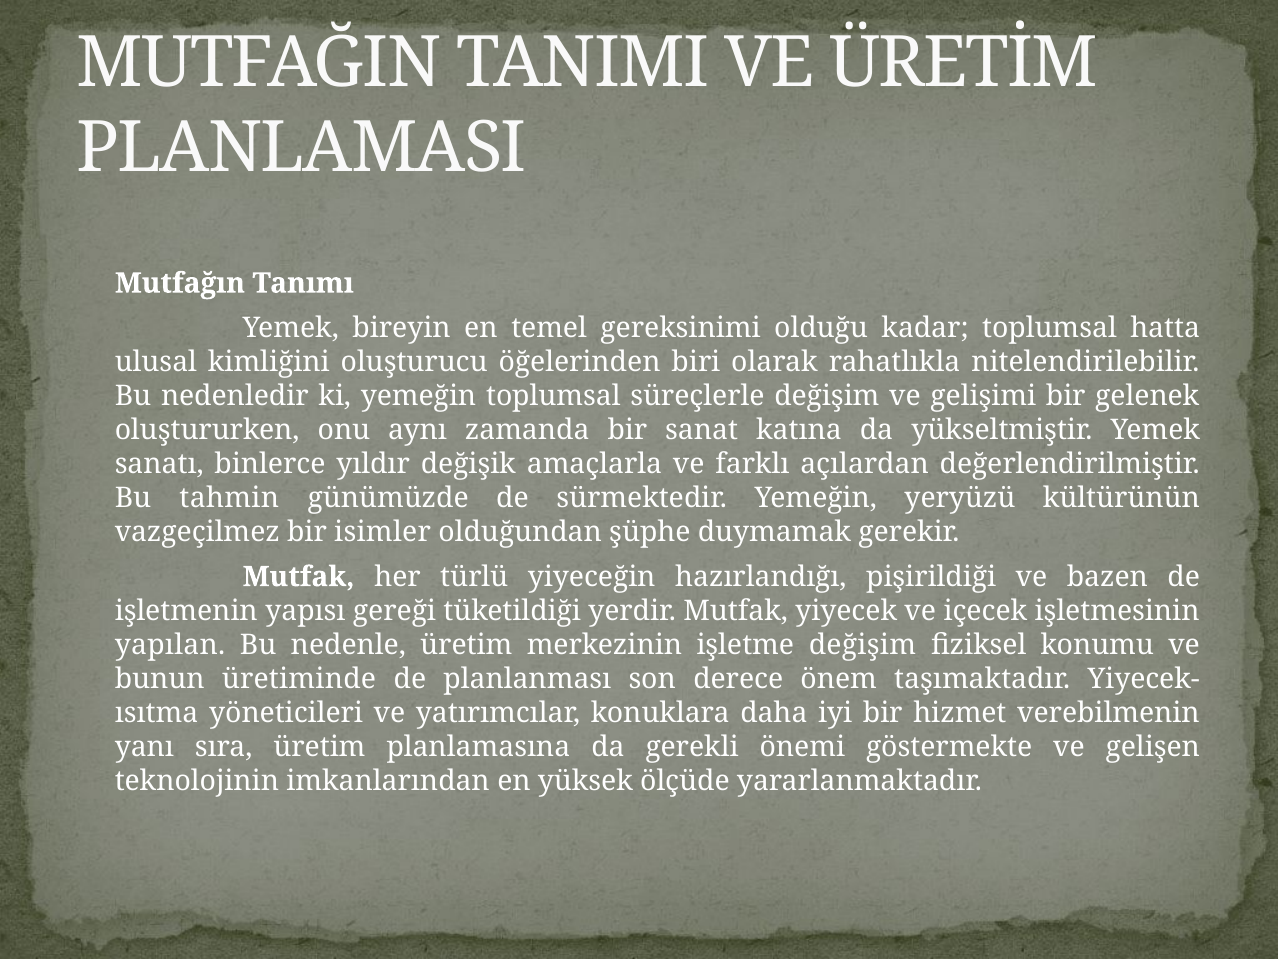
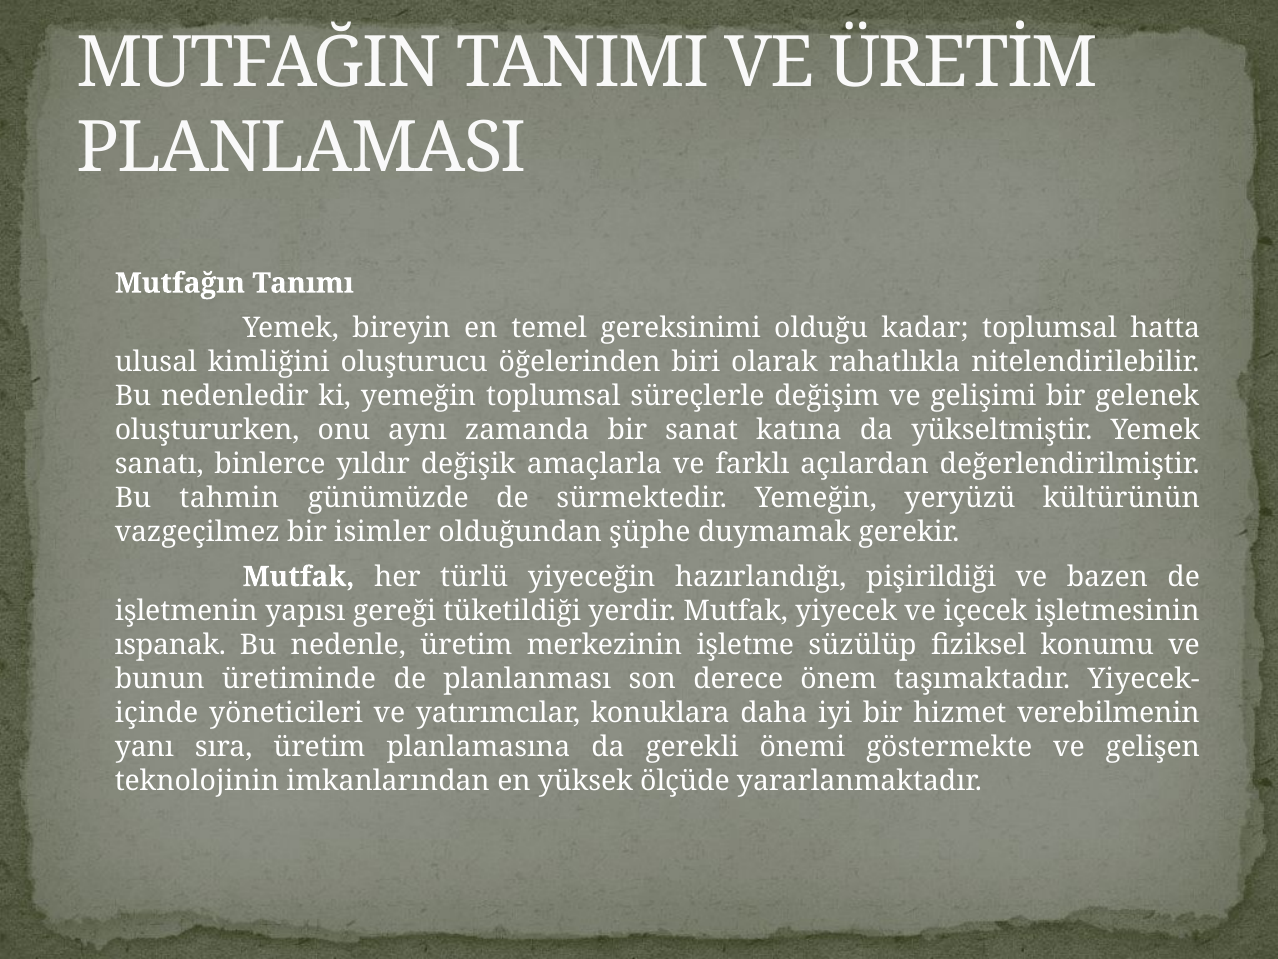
yapılan: yapılan -> ıspanak
işletme değişim: değişim -> süzülüp
ısıtma: ısıtma -> içinde
